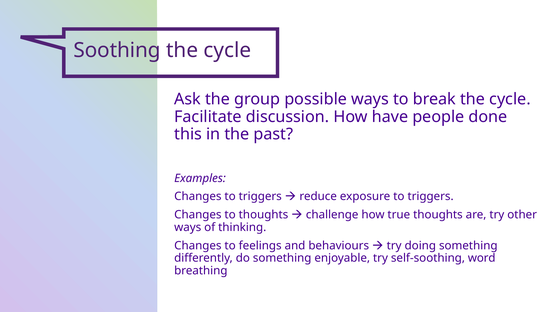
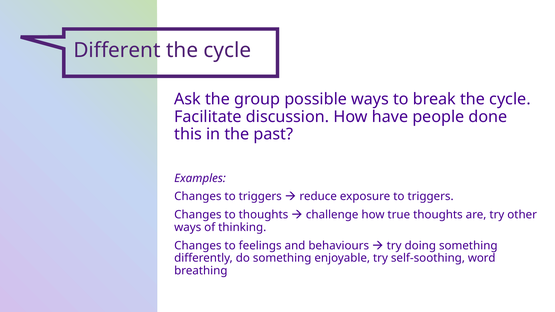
Soothing: Soothing -> Different
